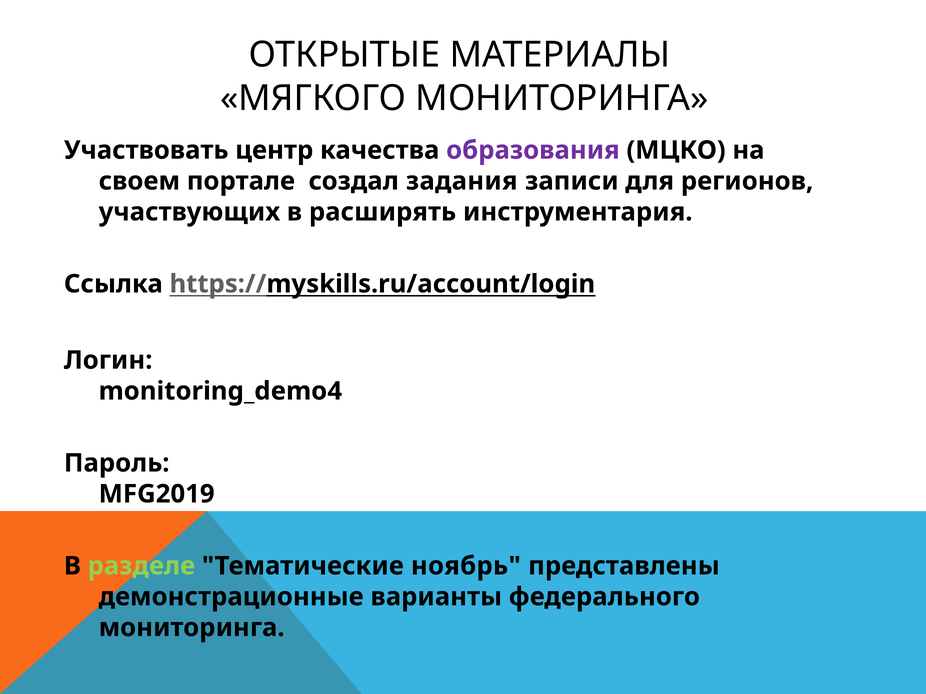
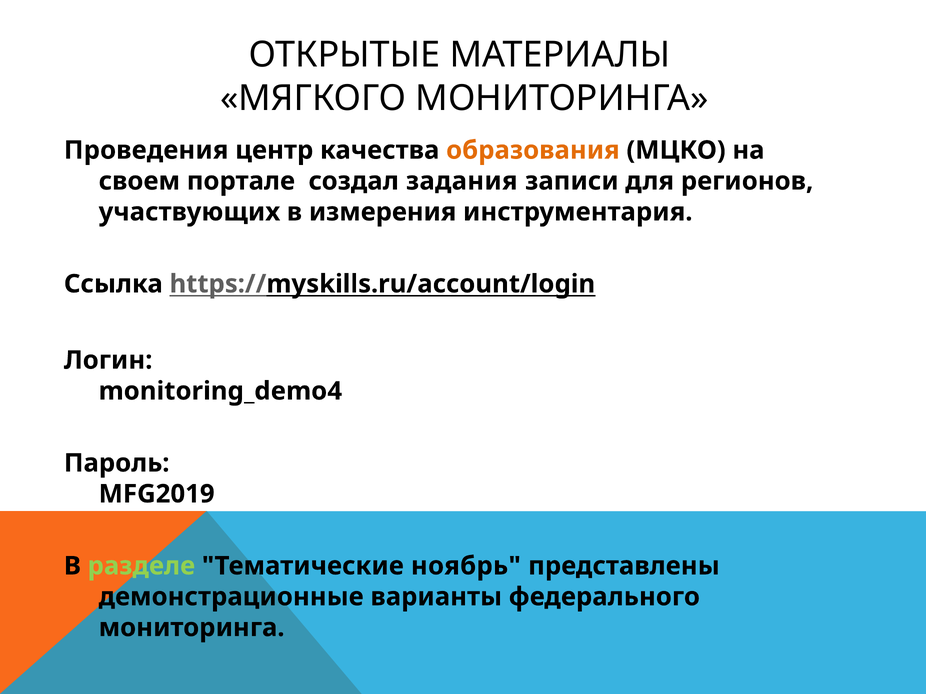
Участвовать: Участвовать -> Проведения
образования colour: purple -> orange
расширять: расширять -> измерения
